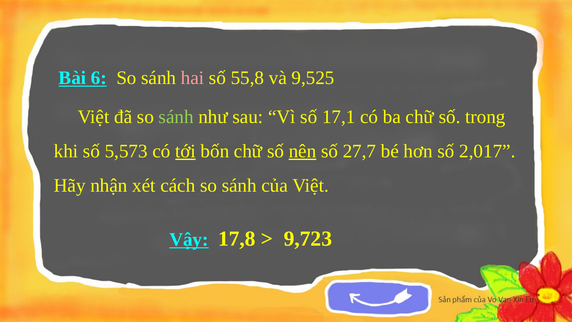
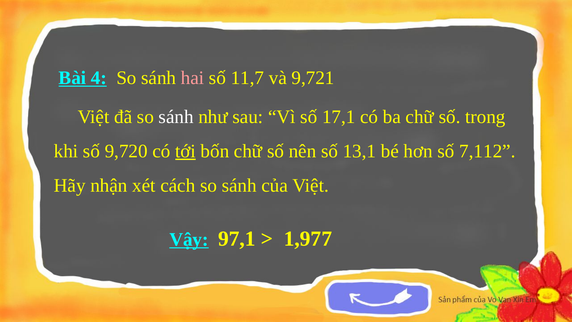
6: 6 -> 4
55,8: 55,8 -> 11,7
9,525: 9,525 -> 9,721
sánh at (176, 117) colour: light green -> white
5,573: 5,573 -> 9,720
nên underline: present -> none
27,7: 27,7 -> 13,1
2,017: 2,017 -> 7,112
17,8: 17,8 -> 97,1
9,723: 9,723 -> 1,977
